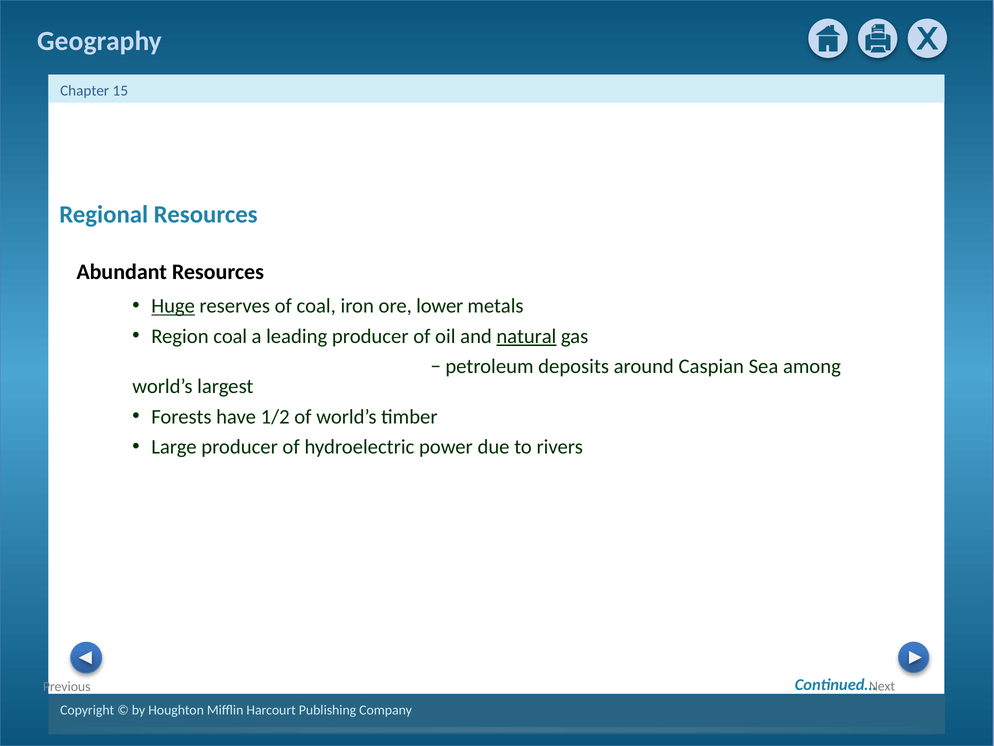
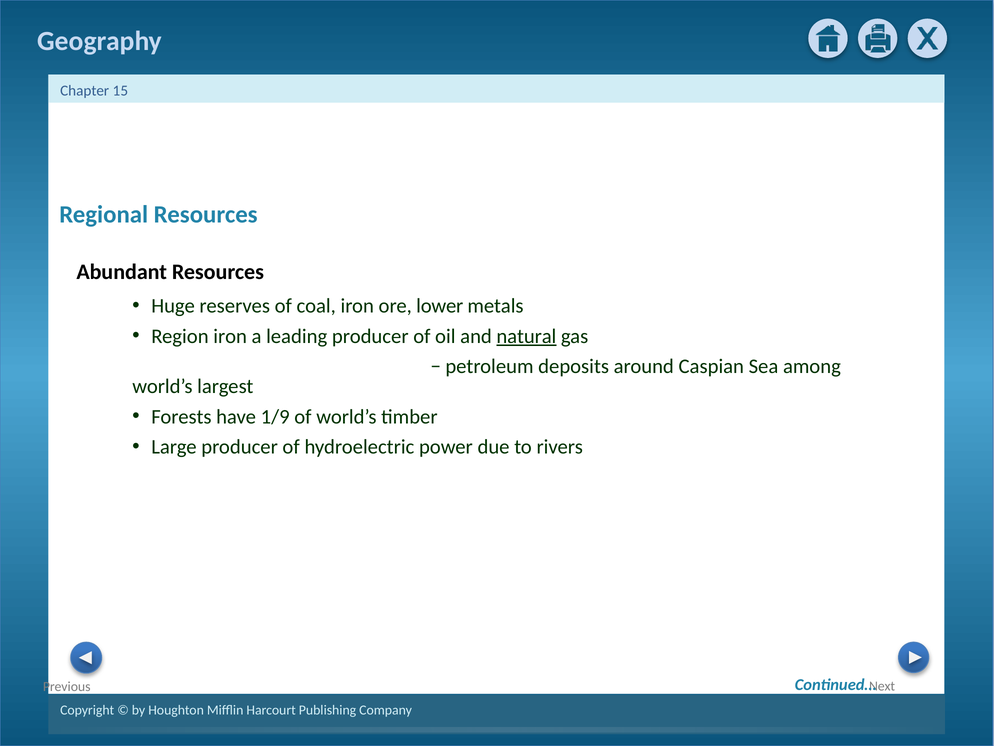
Huge underline: present -> none
Region coal: coal -> iron
1/2: 1/2 -> 1/9
